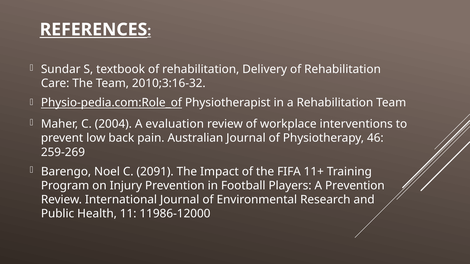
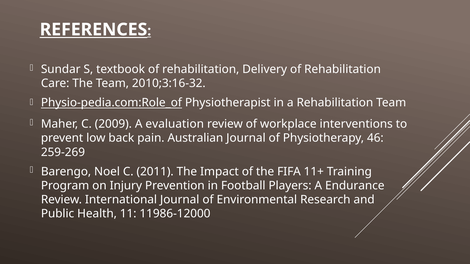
2004: 2004 -> 2009
2091: 2091 -> 2011
A Prevention: Prevention -> Endurance
